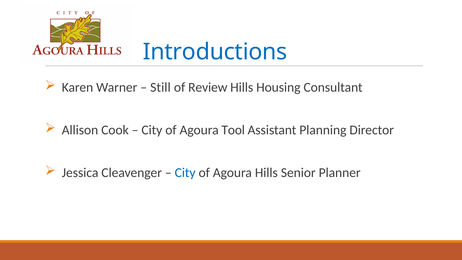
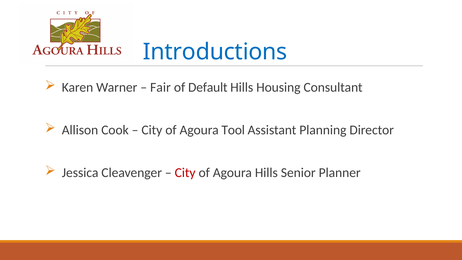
Still: Still -> Fair
Review: Review -> Default
City at (185, 172) colour: blue -> red
